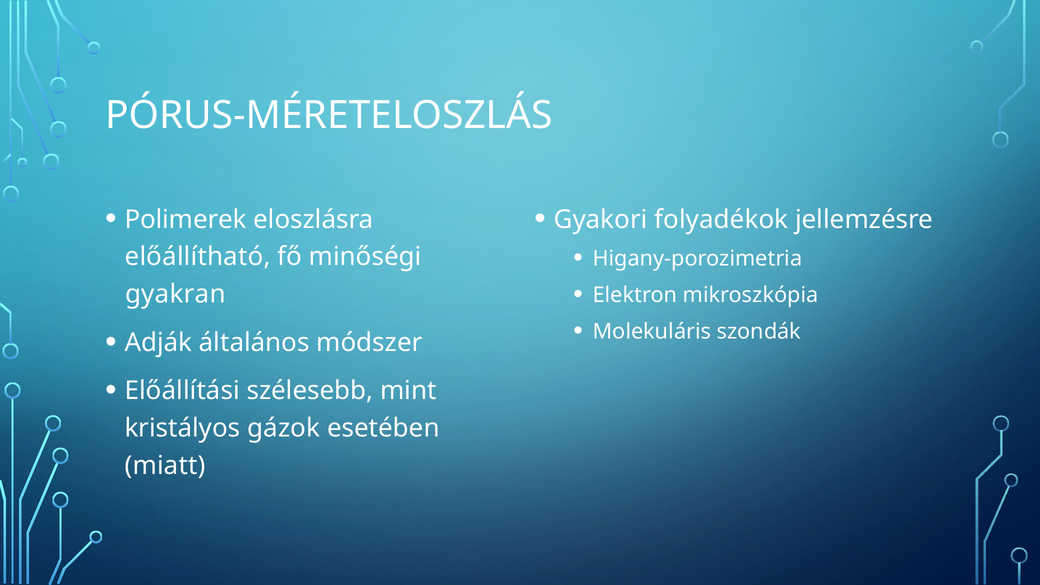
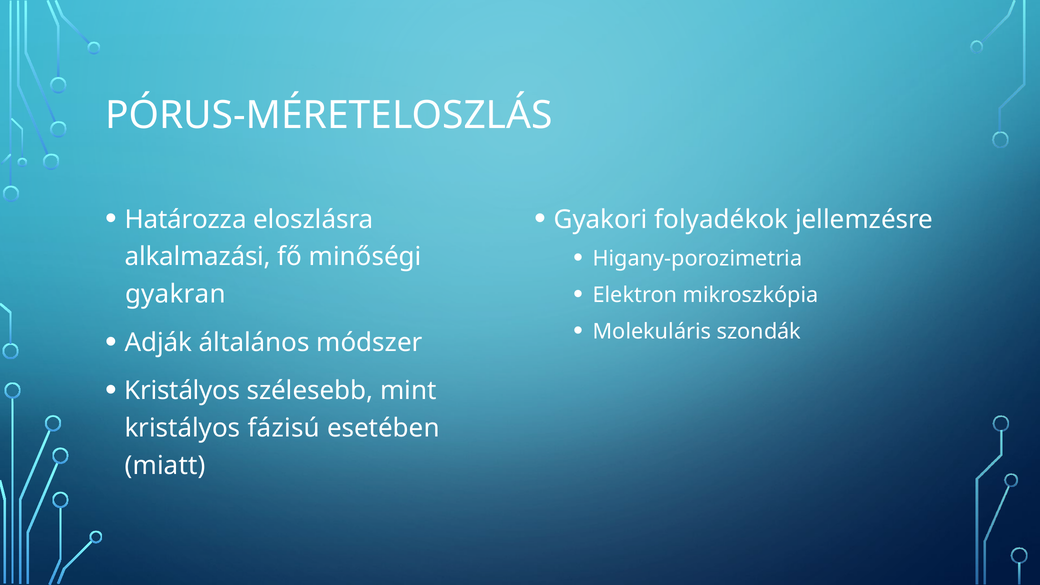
Polimerek: Polimerek -> Határozza
előállítható: előállítható -> alkalmazási
Előállítási at (182, 391): Előállítási -> Kristályos
gázok: gázok -> fázisú
